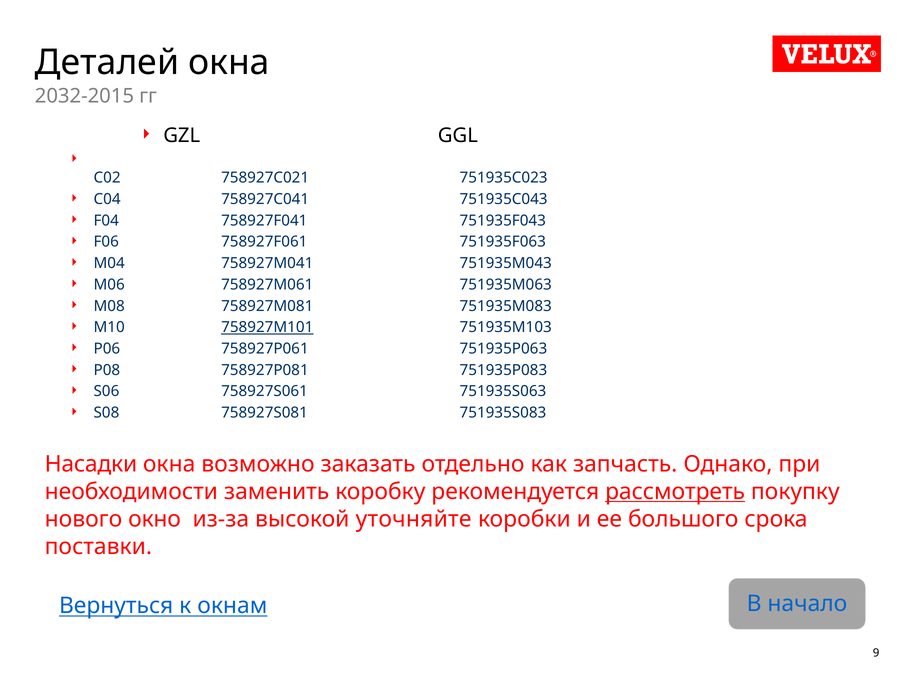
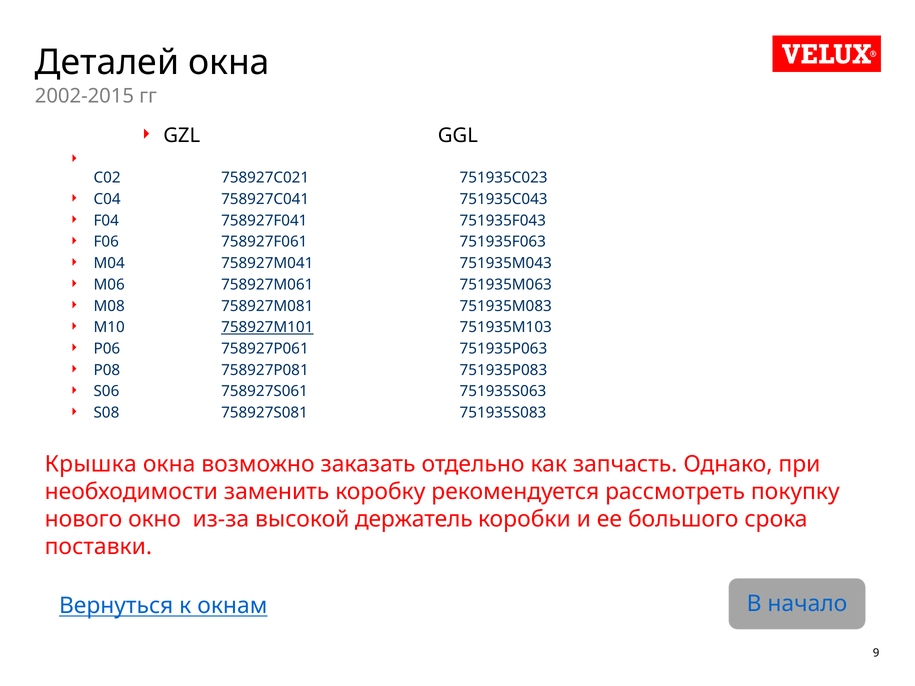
2032-2015: 2032-2015 -> 2002-2015
Насадки: Насадки -> Крышка
рассмотреть underline: present -> none
уточняйте: уточняйте -> держатель
